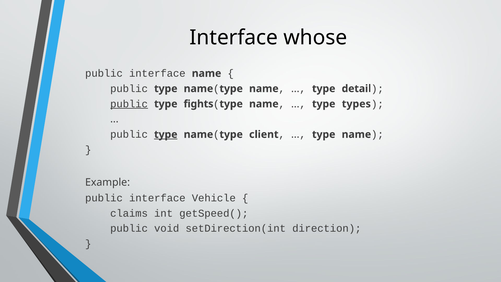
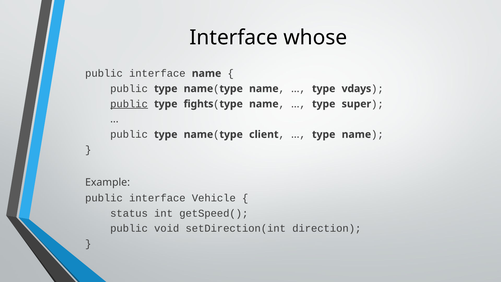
detail: detail -> vdays
types: types -> super
type at (166, 134) underline: present -> none
claims: claims -> status
